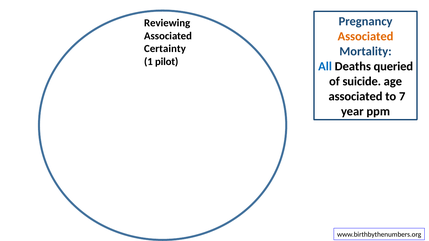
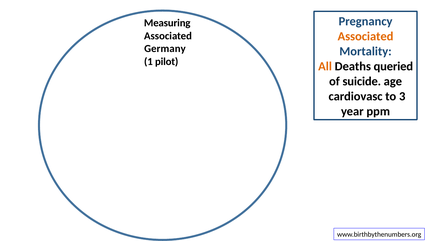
Reviewing: Reviewing -> Measuring
Certainty: Certainty -> Germany
All colour: blue -> orange
associated at (356, 97): associated -> cardiovasc
7: 7 -> 3
